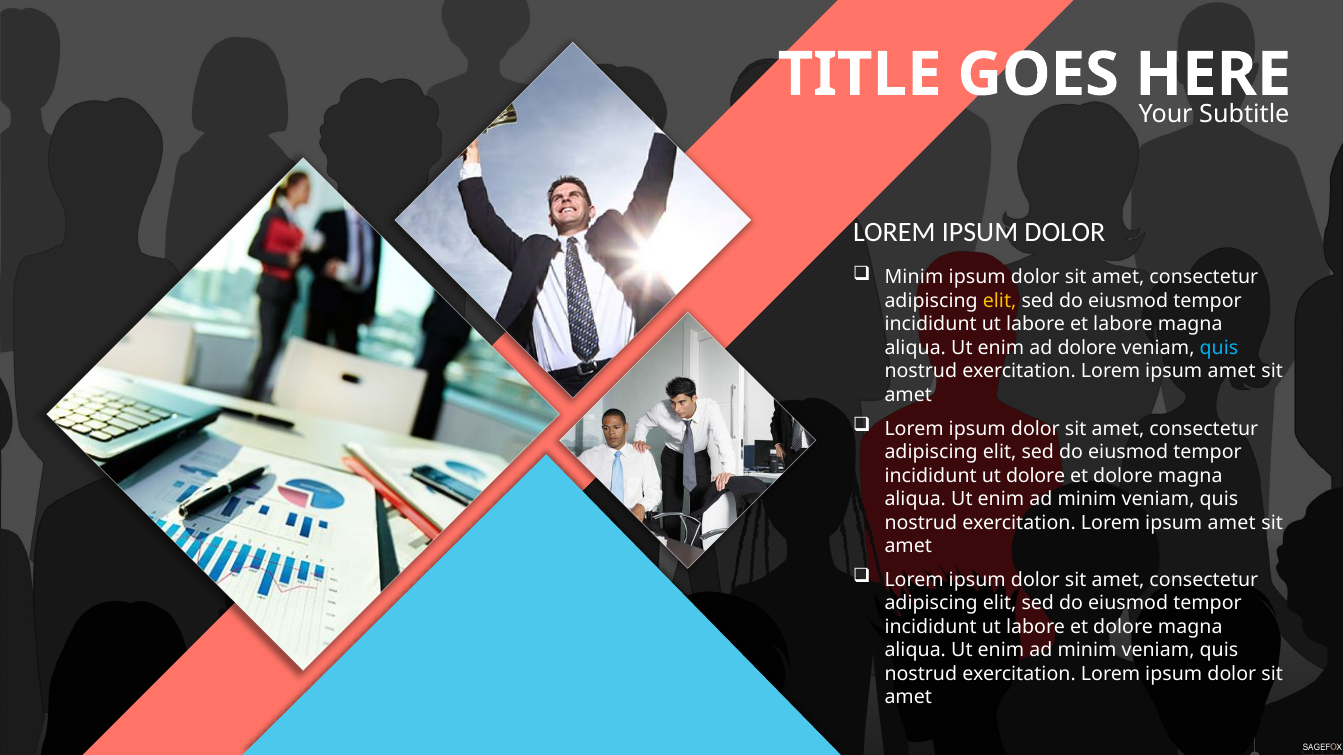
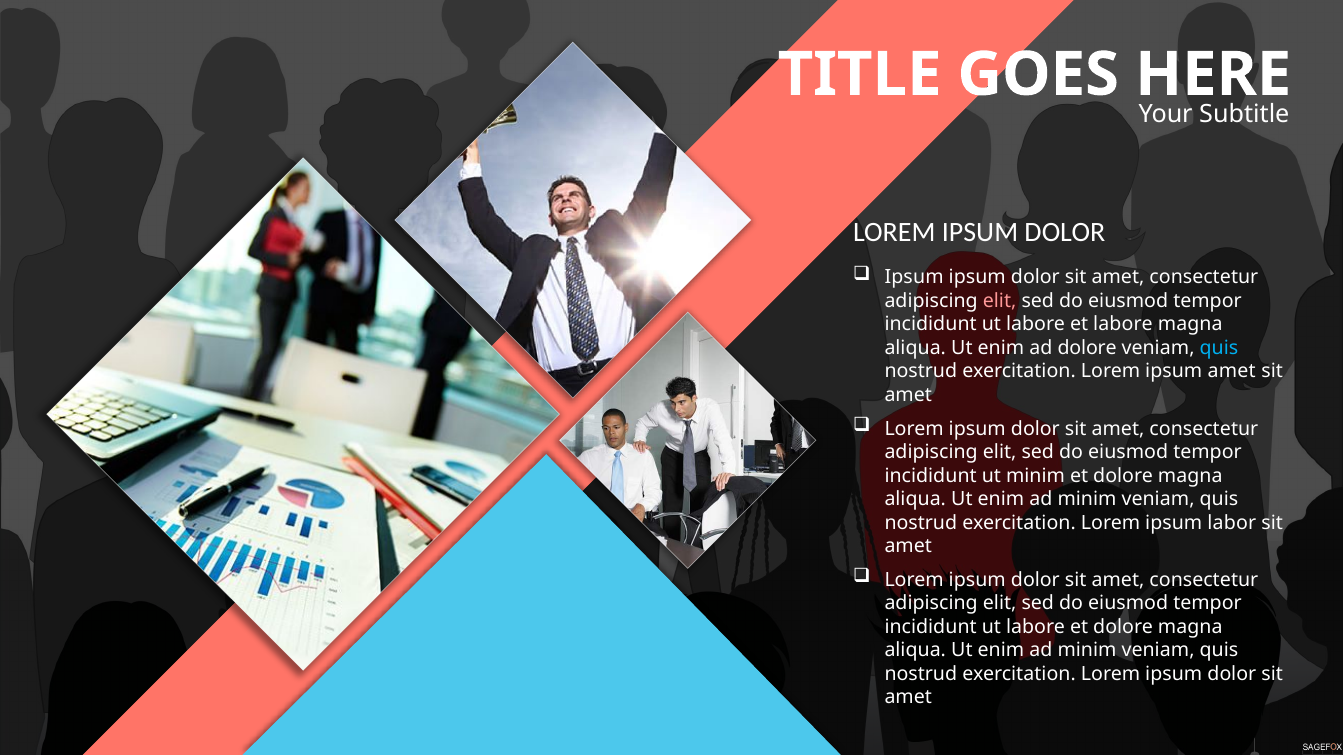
Minim at (914, 278): Minim -> Ipsum
elit at (1000, 301) colour: yellow -> pink
ut dolore: dolore -> minim
amet at (1232, 523): amet -> labor
